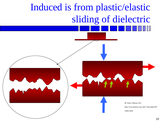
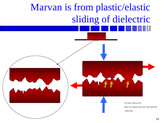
Induced: Induced -> Marvan
